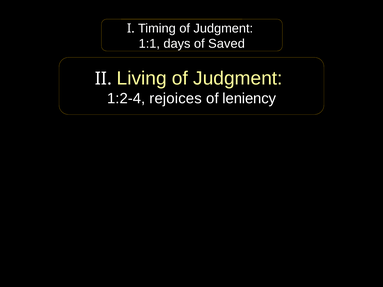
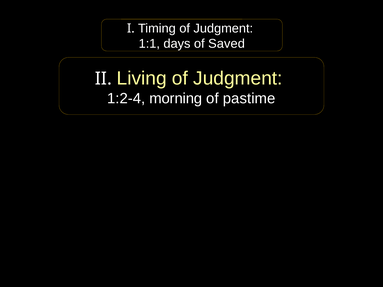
rejoices: rejoices -> morning
leniency: leniency -> pastime
